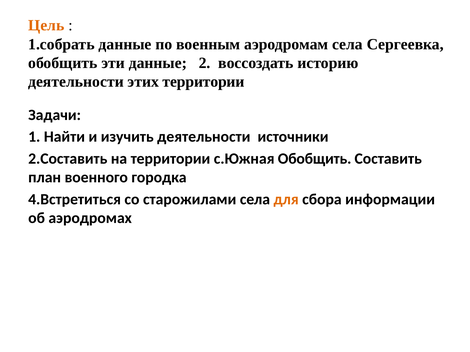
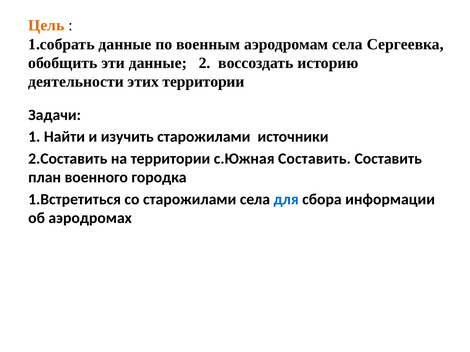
изучить деятельности: деятельности -> старожилами
с.Южная Обобщить: Обобщить -> Составить
4.Встретиться: 4.Встретиться -> 1.Встретиться
для colour: orange -> blue
